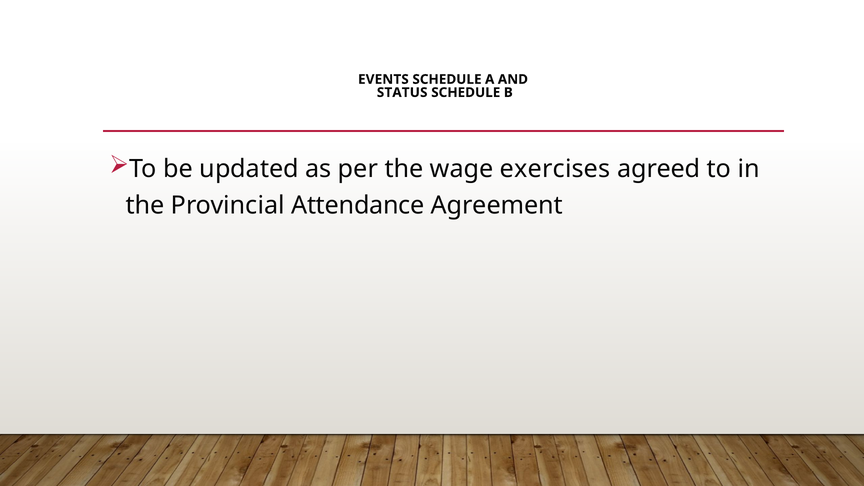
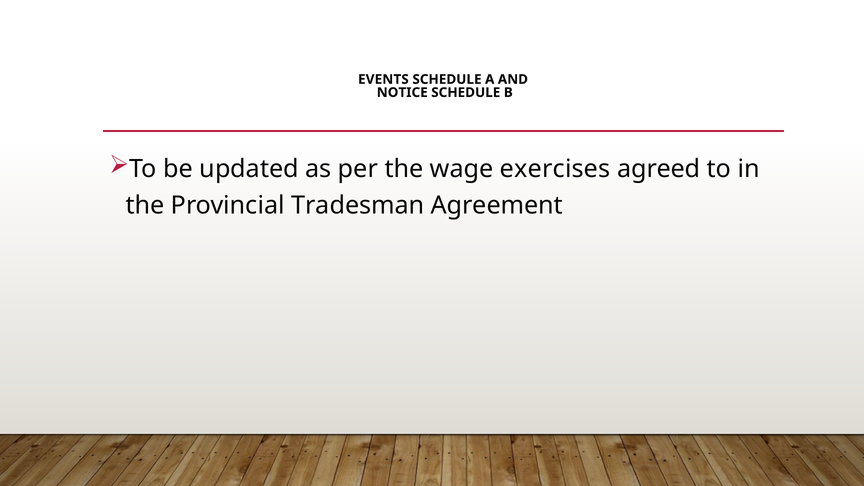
STATUS: STATUS -> NOTICE
Attendance: Attendance -> Tradesman
